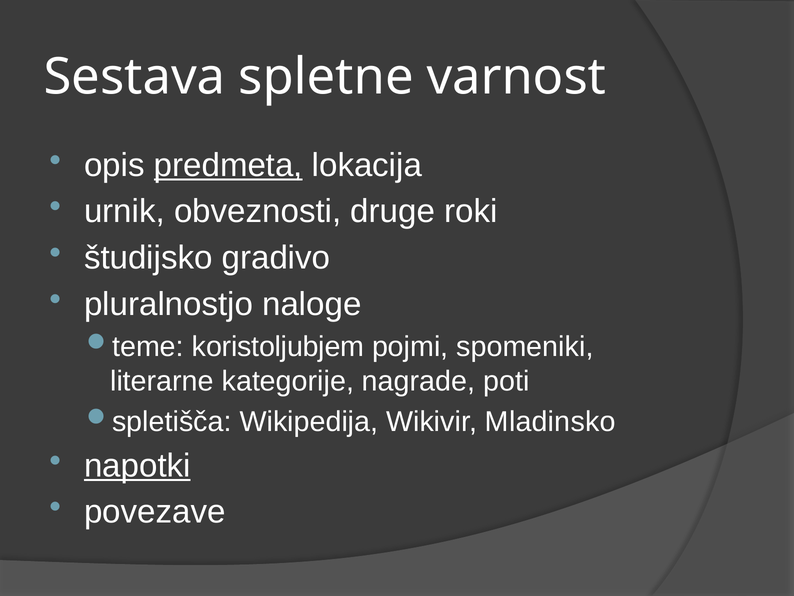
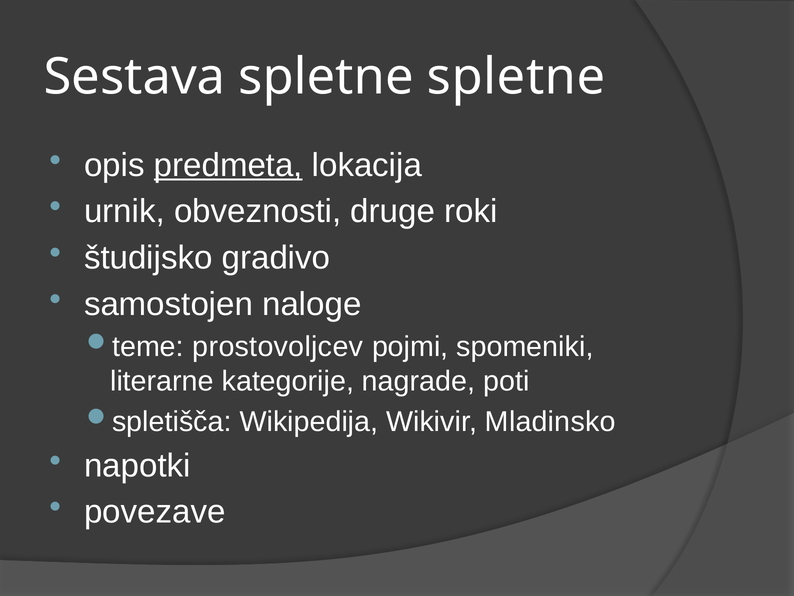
spletne varnost: varnost -> spletne
pluralnostjo: pluralnostjo -> samostojen
koristoljubjem: koristoljubjem -> prostovoljcev
napotki underline: present -> none
